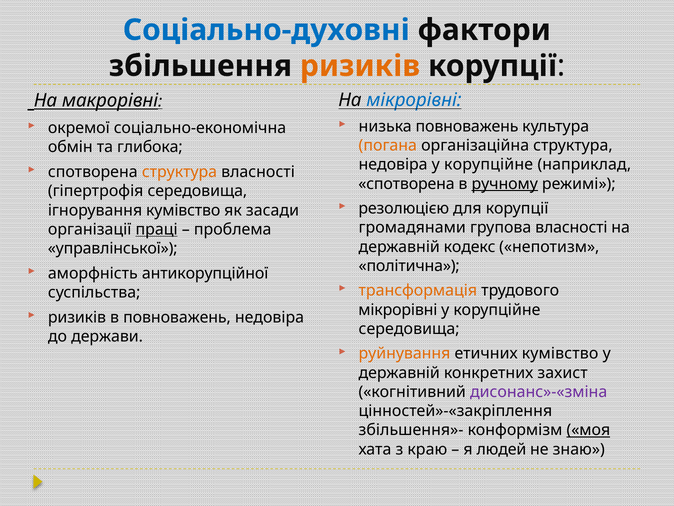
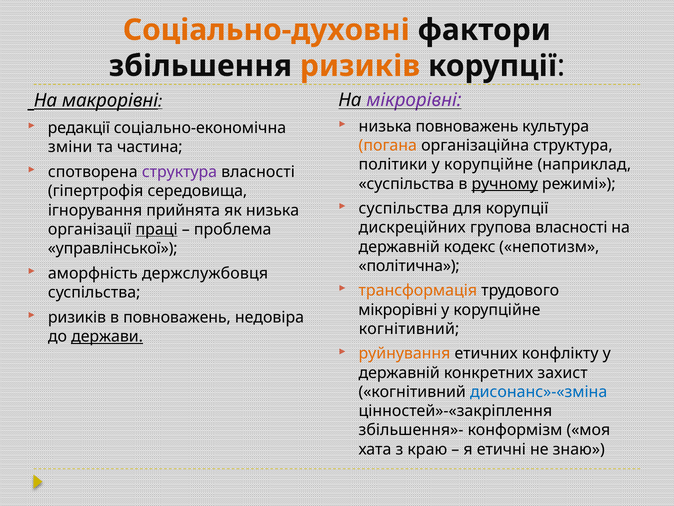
Соціально-духовні colour: blue -> orange
мікрорівні at (414, 100) colour: blue -> purple
окремої: окремої -> редакції
обмін: обмін -> зміни
глибока: глибока -> частина
недовіра at (393, 165): недовіра -> політики
структура at (179, 172) colour: orange -> purple
спотворена at (406, 184): спотворена -> суспільства
резолюцією at (404, 208): резолюцією -> суспільства
ігнорування кумівство: кумівство -> прийнята
як засади: засади -> низька
громадянами: громадянами -> дискреційних
антикорупційної: антикорупційної -> держслужбовця
середовища at (409, 329): середовища -> когнітивний
держави underline: none -> present
етичних кумівство: кумівство -> конфлікту
дисонанс»-«зміна colour: purple -> blue
моя underline: present -> none
людей: людей -> етичні
